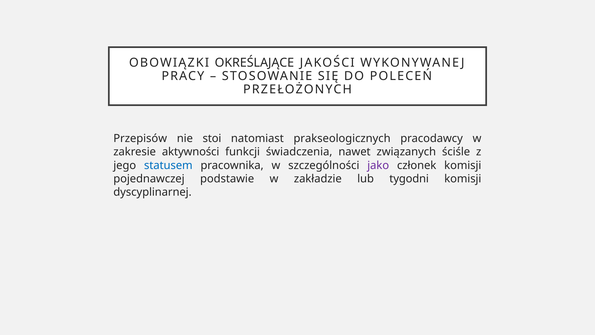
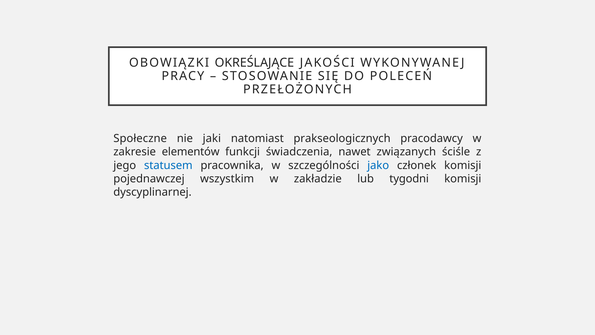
Przepisów: Przepisów -> Społeczne
stoi: stoi -> jaki
aktywności: aktywności -> elementów
jako colour: purple -> blue
podstawie: podstawie -> wszystkim
